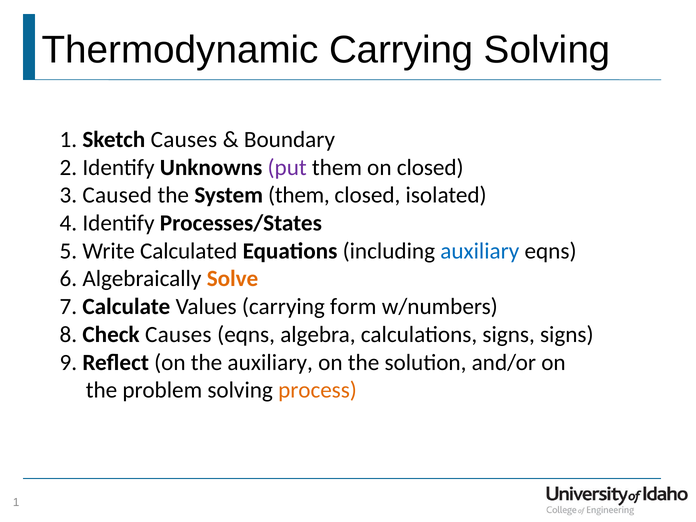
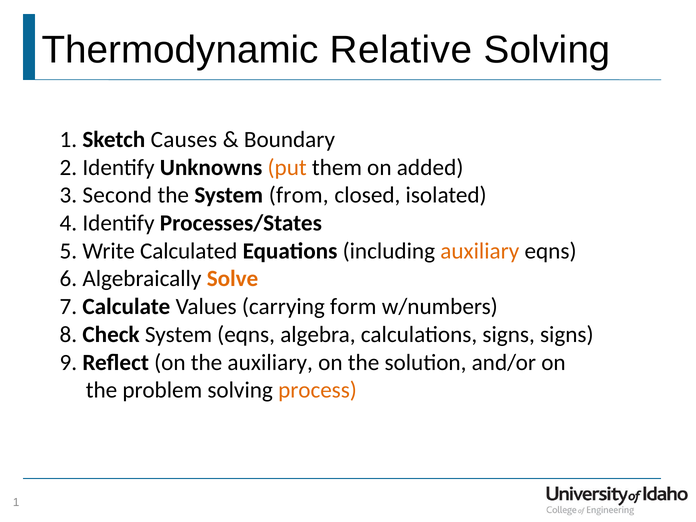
Thermodynamic Carrying: Carrying -> Relative
put colour: purple -> orange
on closed: closed -> added
Caused: Caused -> Second
System them: them -> from
auxiliary at (480, 251) colour: blue -> orange
Check Causes: Causes -> System
